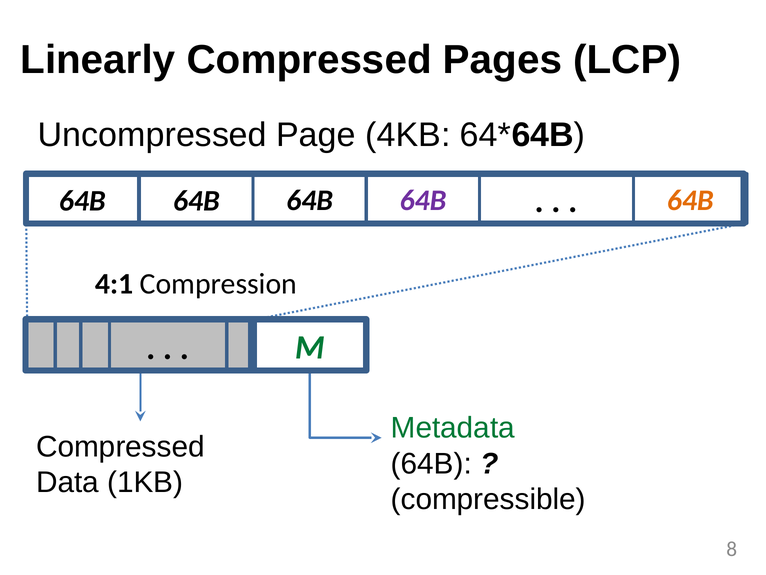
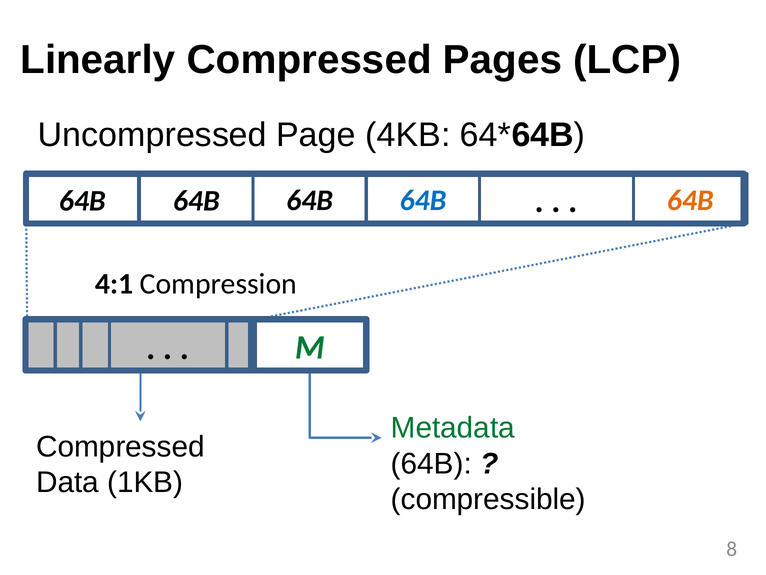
64B at (423, 200) colour: purple -> blue
